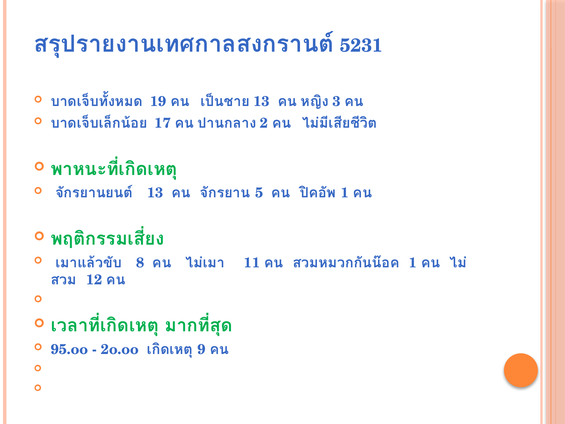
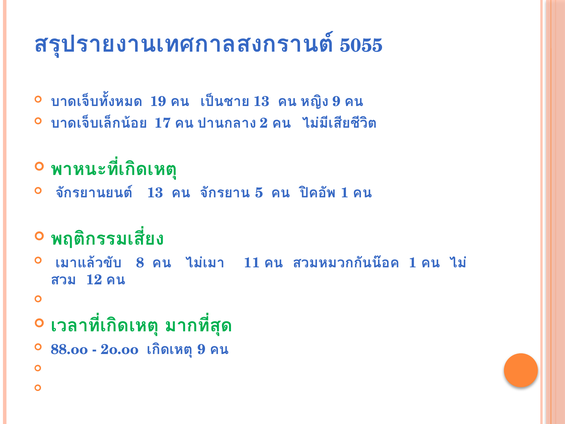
5231: 5231 -> 5055
3 at (336, 102): 3 -> 9
95.oo: 95.oo -> 88.oo
